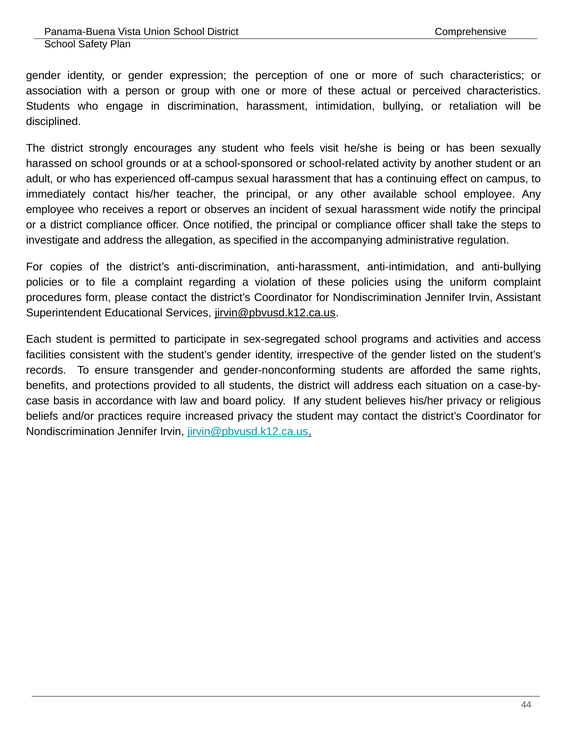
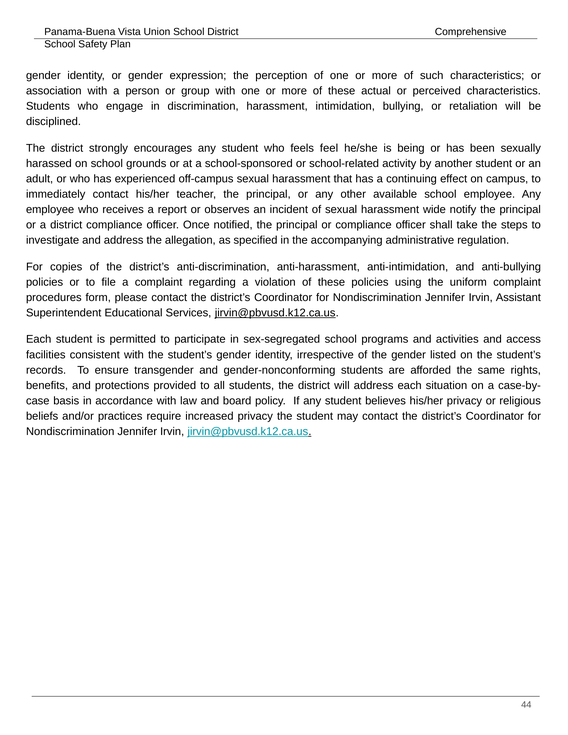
visit: visit -> feel
